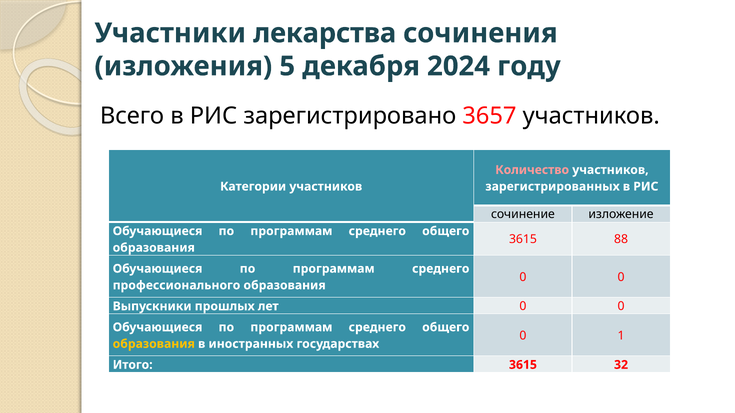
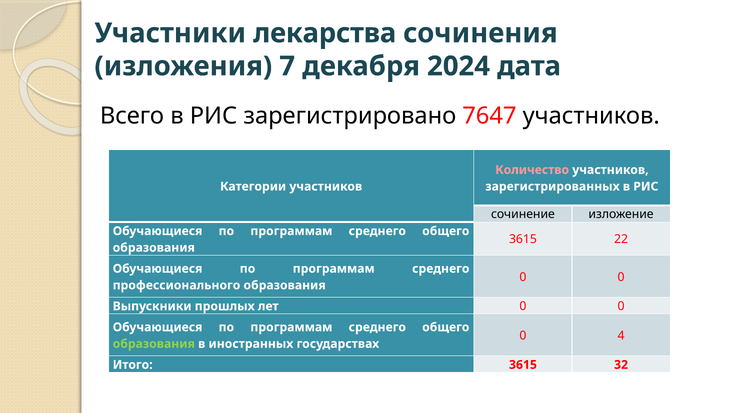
5: 5 -> 7
году: году -> дата
3657: 3657 -> 7647
88: 88 -> 22
1: 1 -> 4
образования at (154, 344) colour: yellow -> light green
